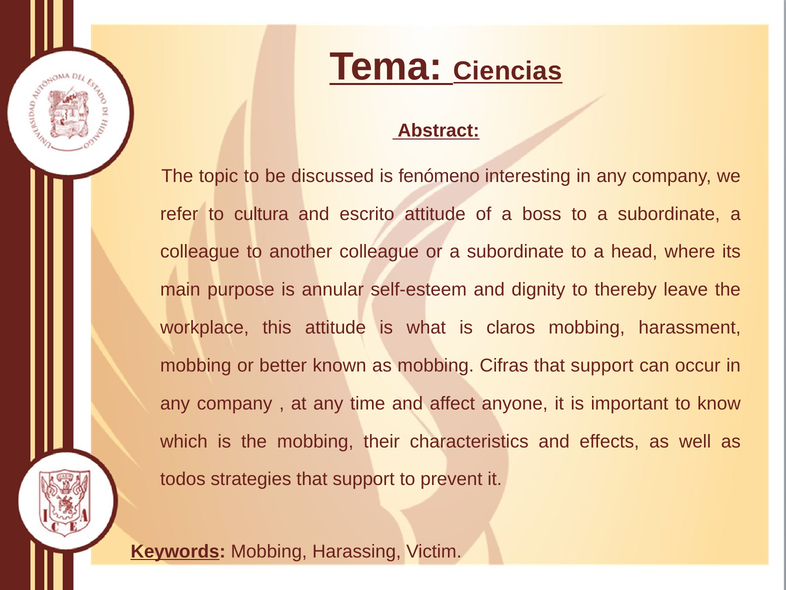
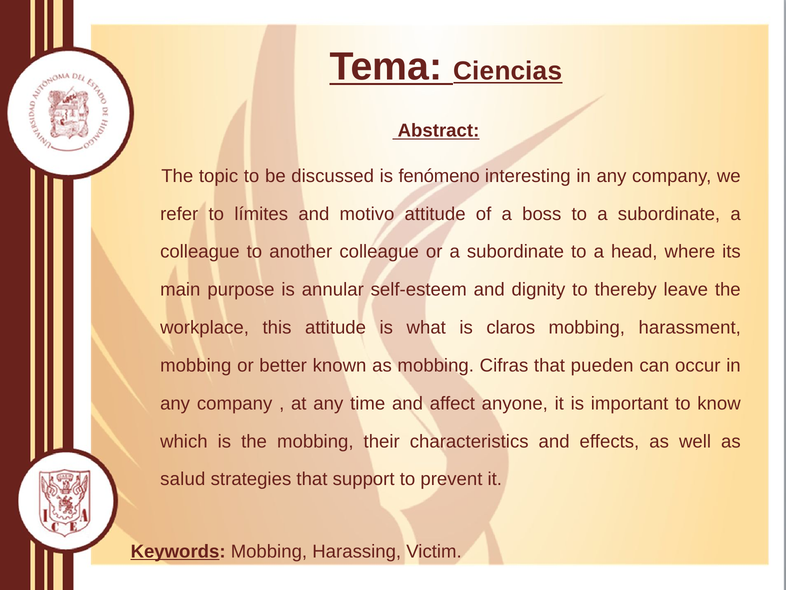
cultura: cultura -> límites
escrito: escrito -> motivo
support at (602, 365): support -> pueden
todos: todos -> salud
